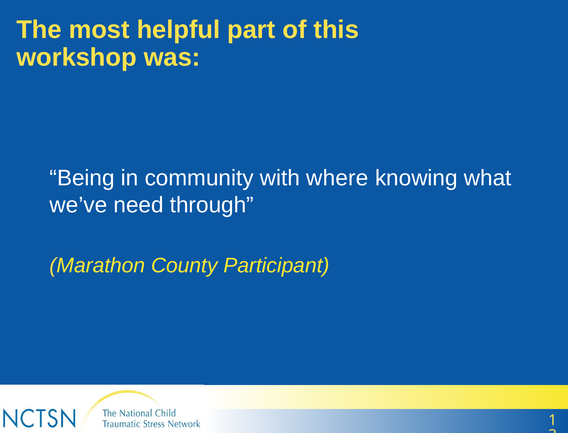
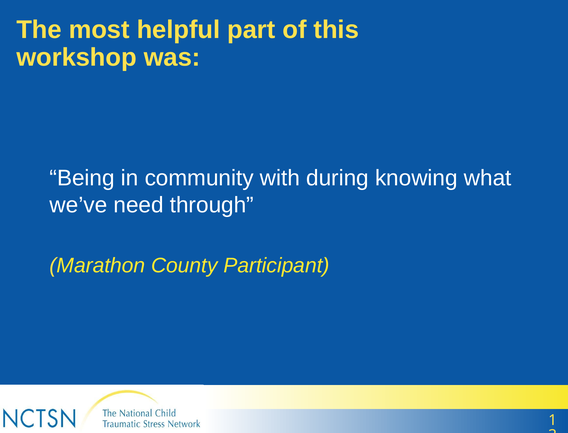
where: where -> during
